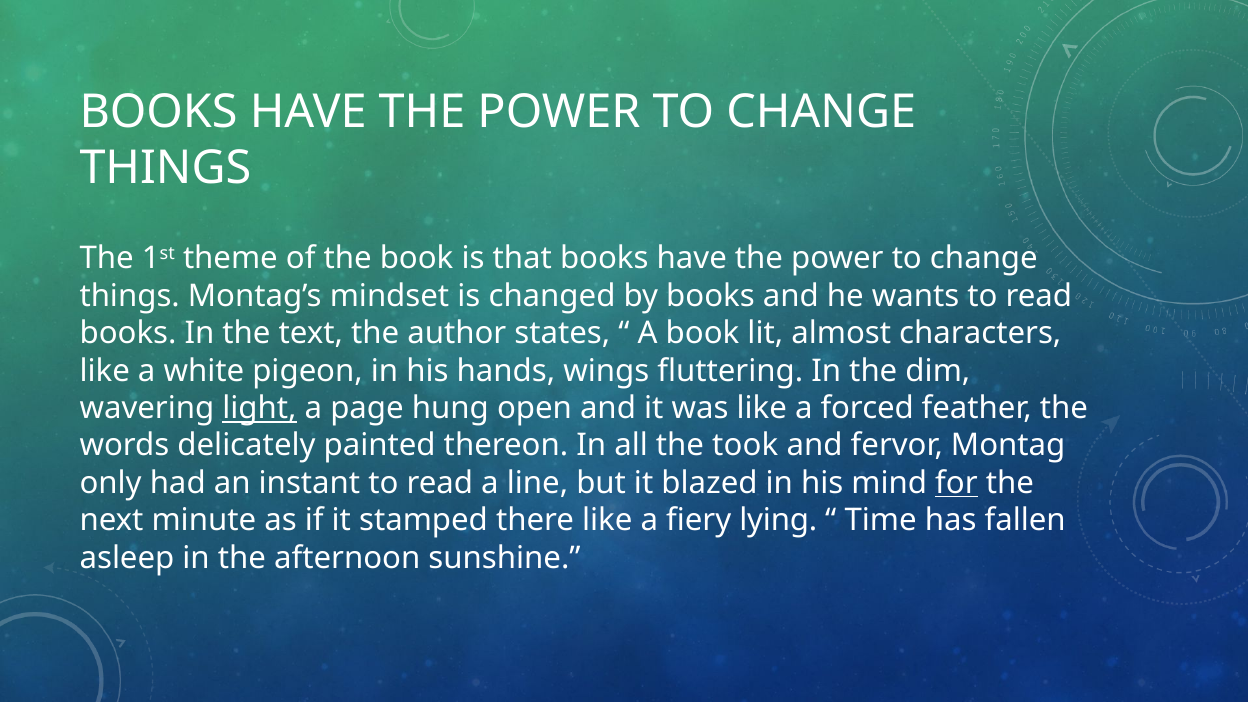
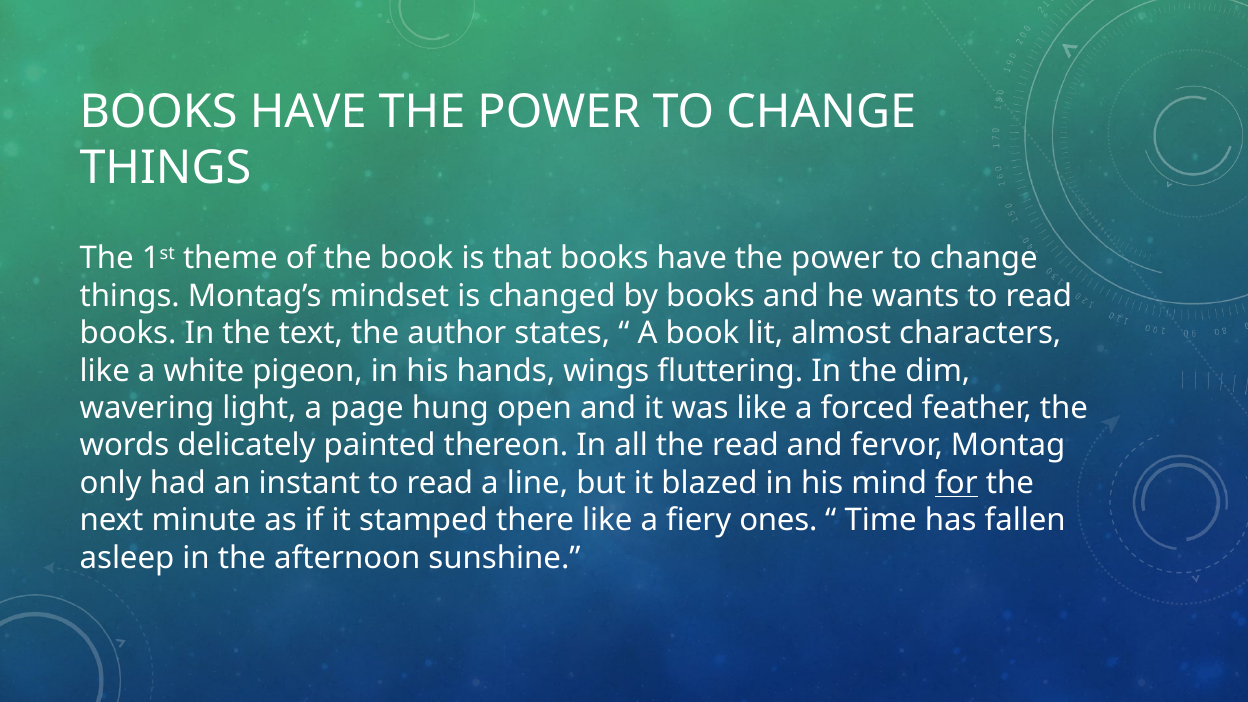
light underline: present -> none
the took: took -> read
lying: lying -> ones
